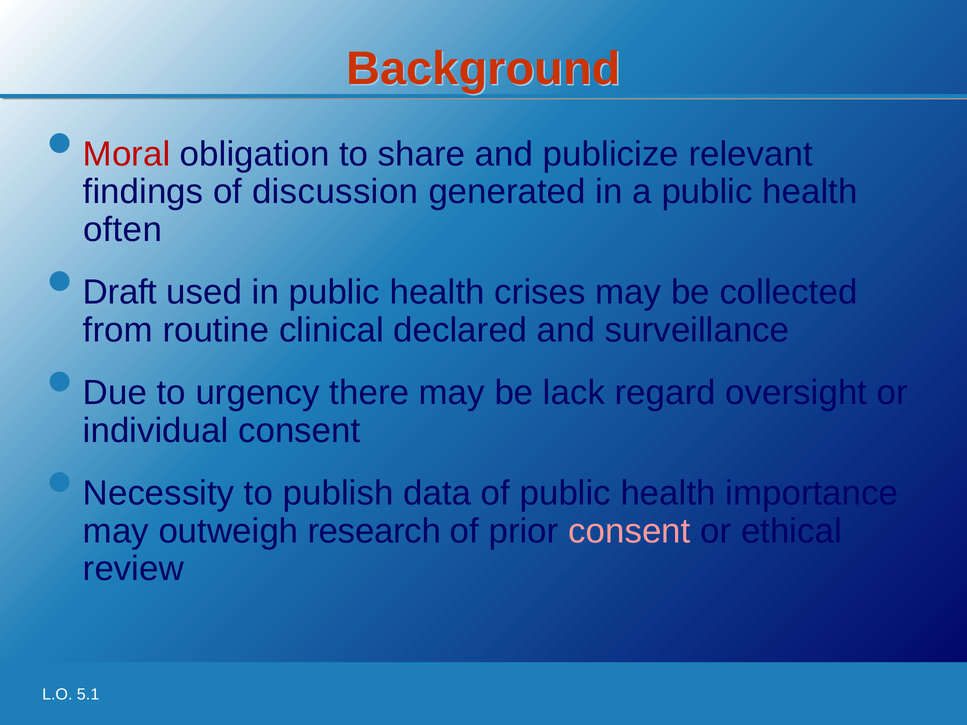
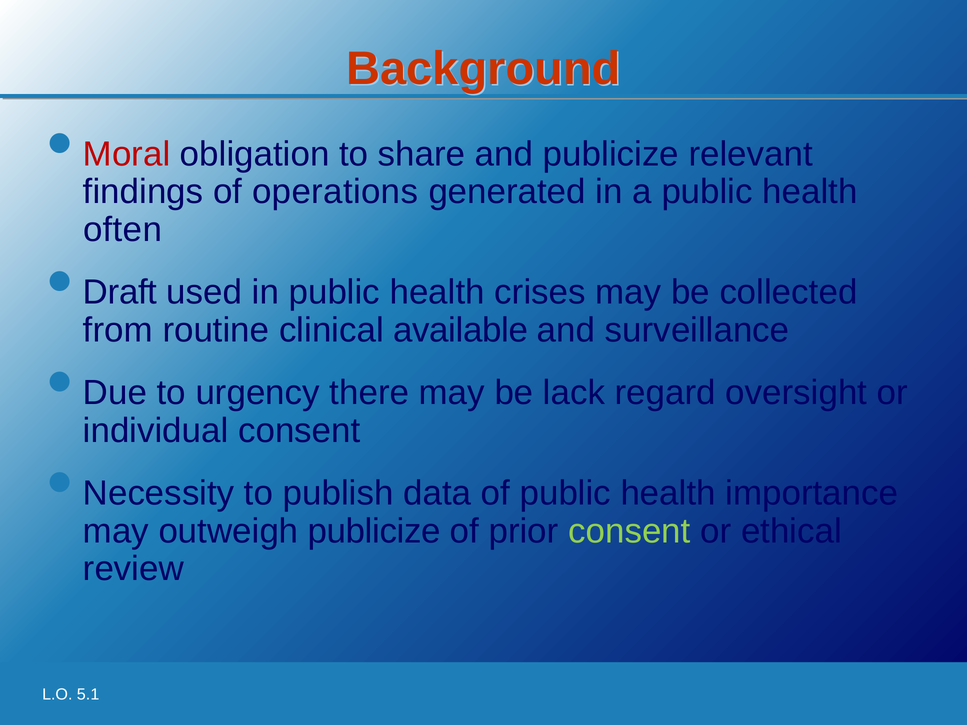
discussion: discussion -> operations
declared: declared -> available
outweigh research: research -> publicize
consent at (629, 531) colour: pink -> light green
